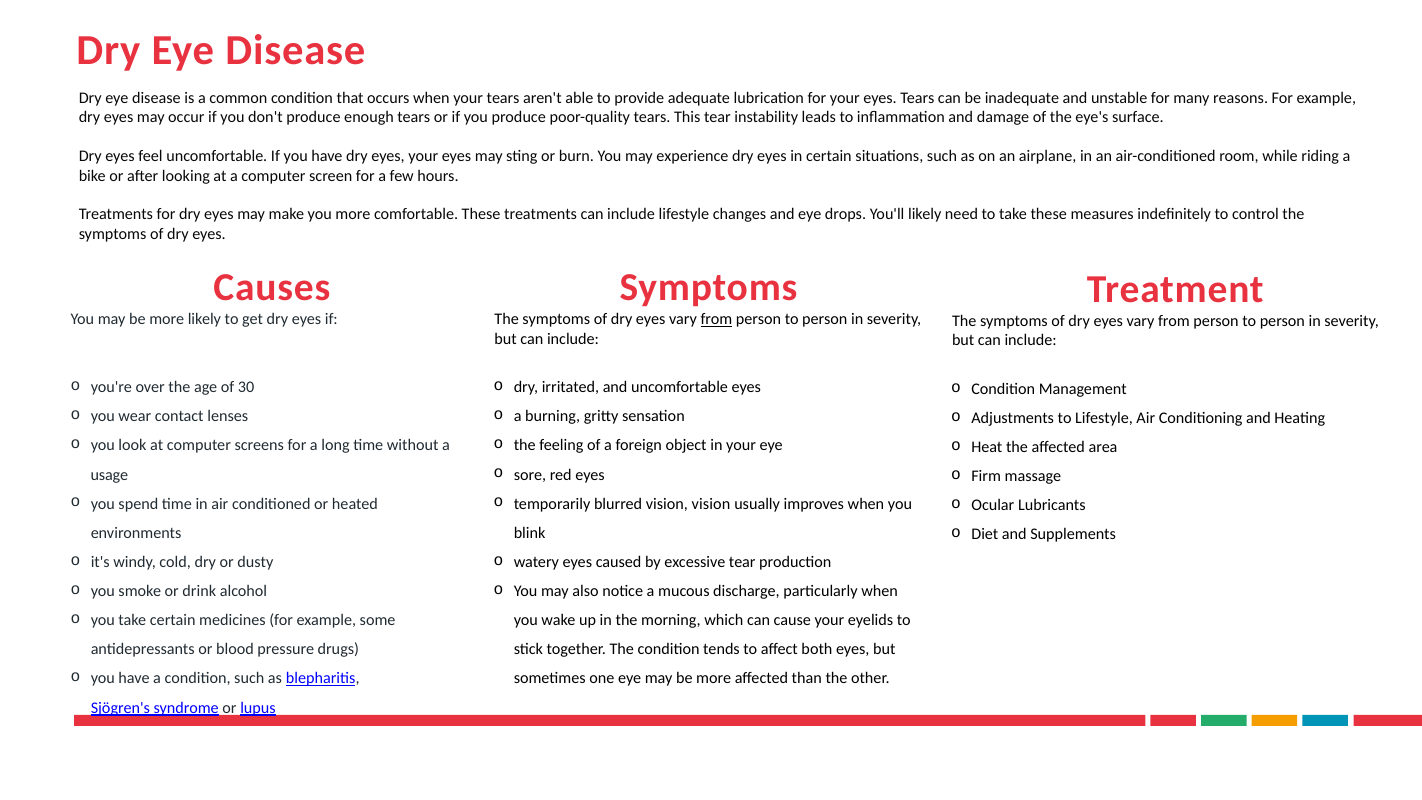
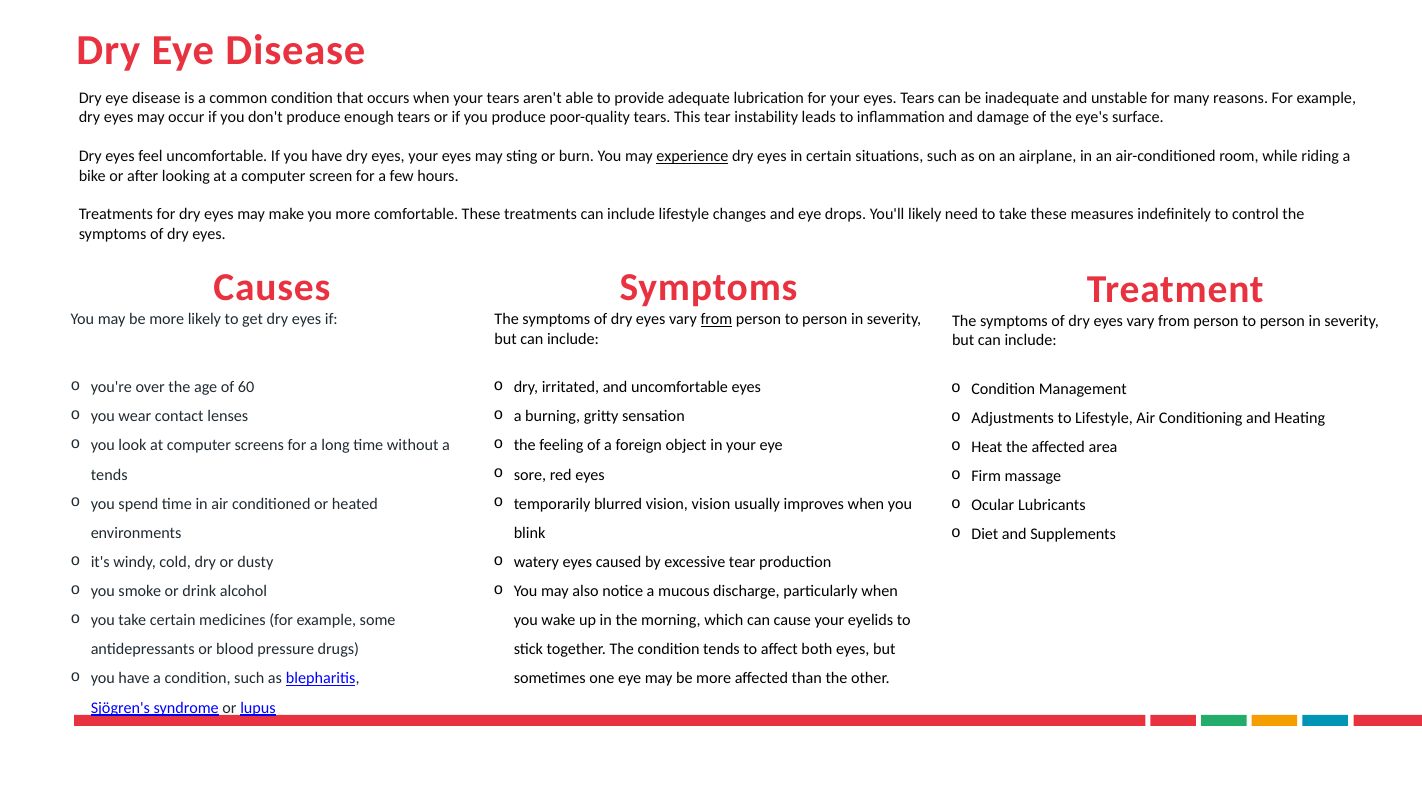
experience underline: none -> present
30: 30 -> 60
usage at (109, 475): usage -> tends
